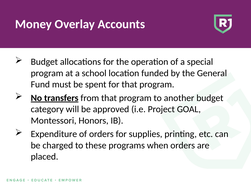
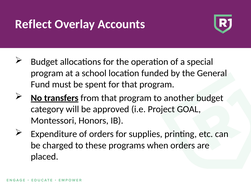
Money: Money -> Reflect
